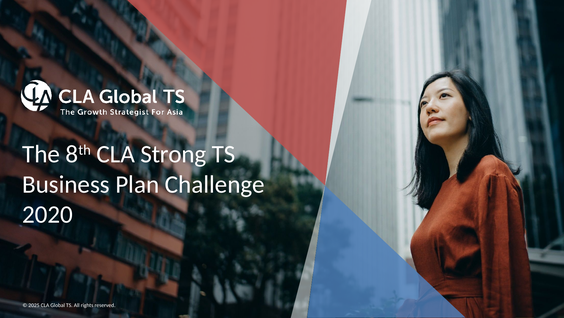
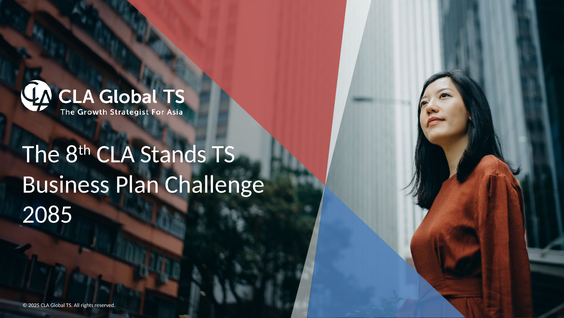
Strong: Strong -> Stands
2020: 2020 -> 2085
